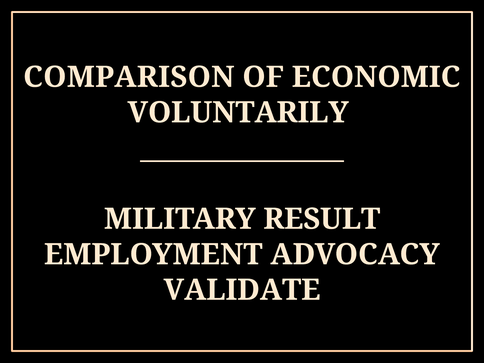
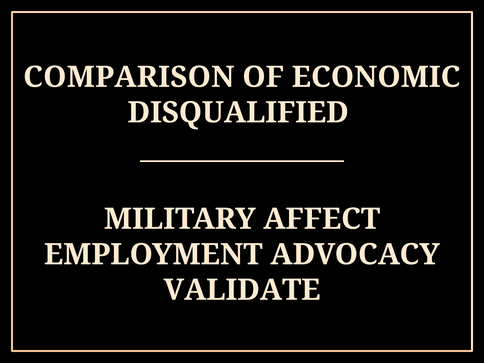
VOLUNTARILY: VOLUNTARILY -> DISQUALIFIED
RESULT: RESULT -> AFFECT
